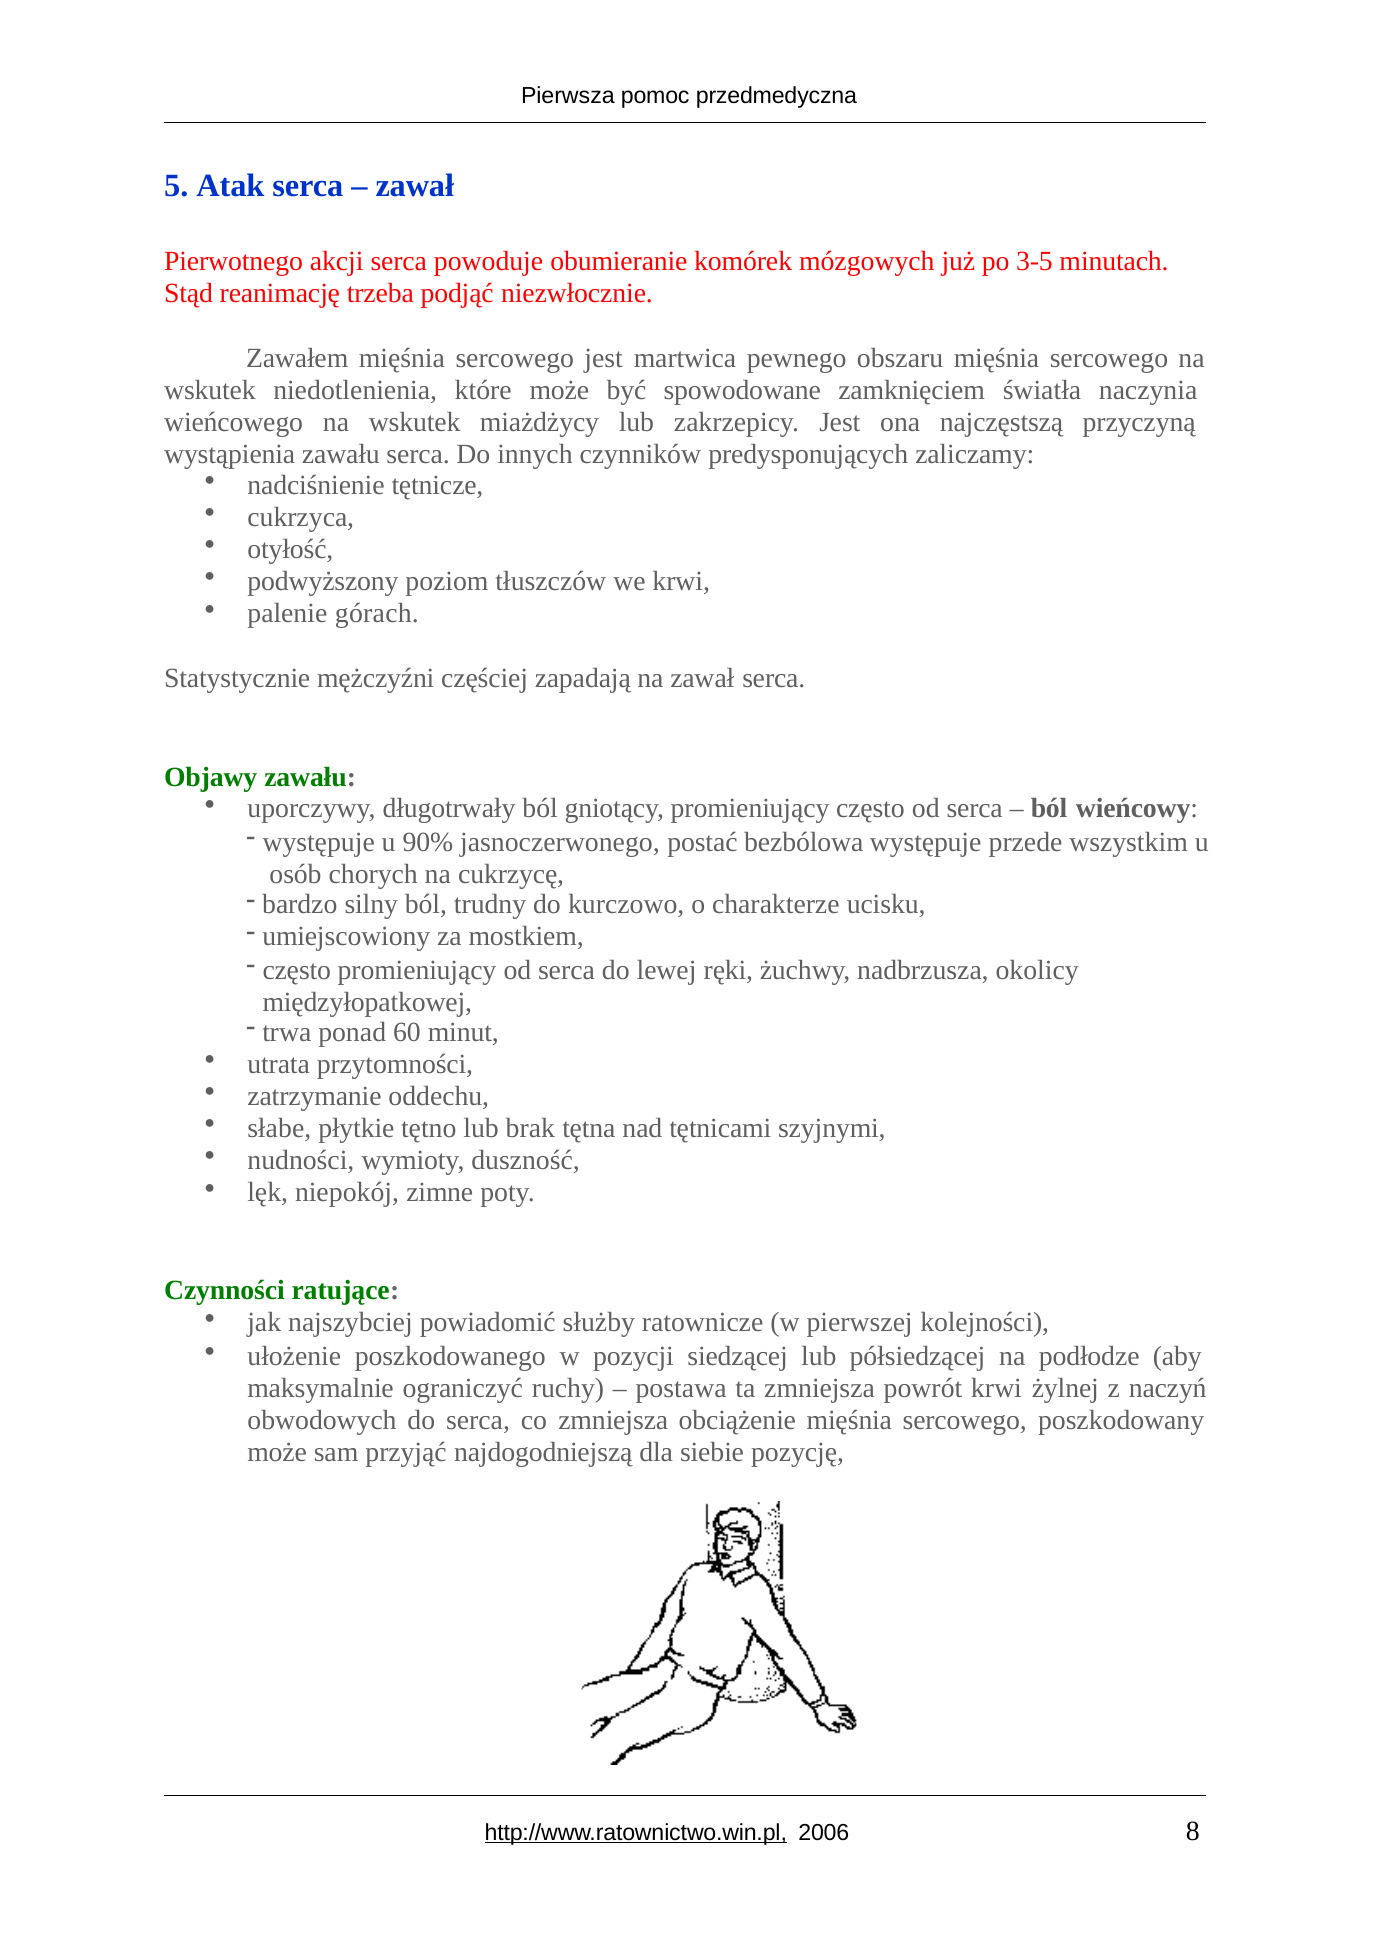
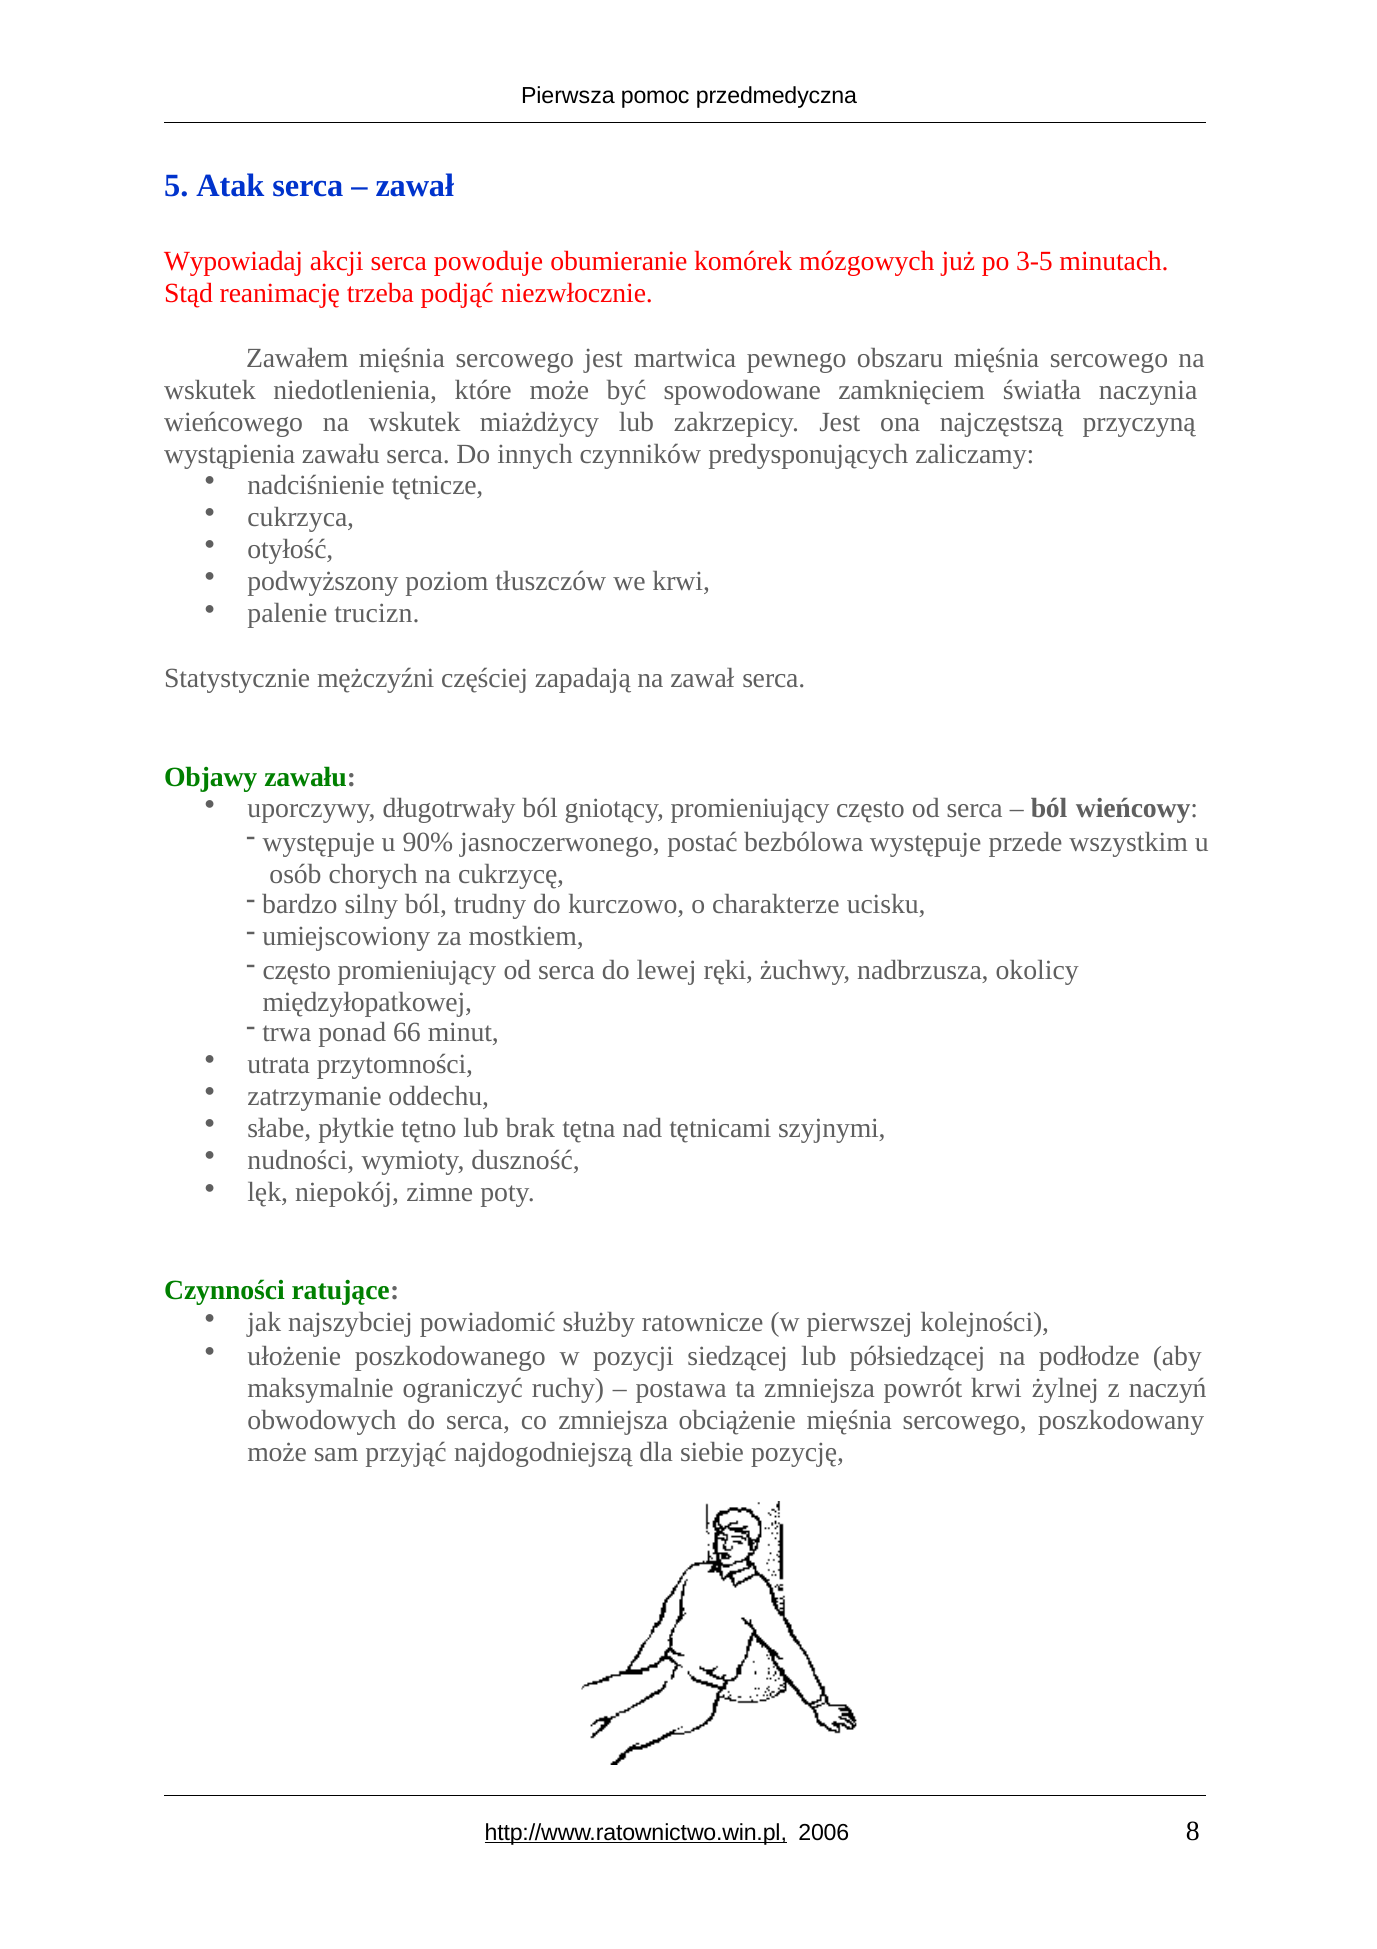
Pierwotnego: Pierwotnego -> Wypowiadaj
górach: górach -> trucizn
60: 60 -> 66
